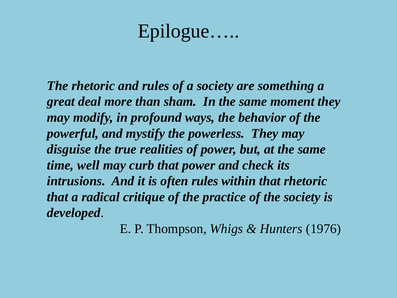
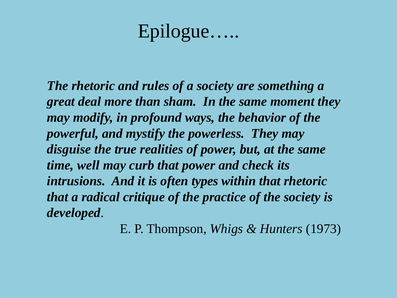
often rules: rules -> types
1976: 1976 -> 1973
